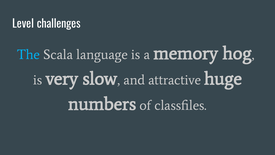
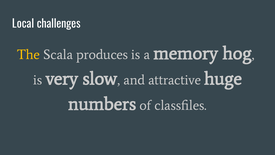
Level: Level -> Local
The colour: light blue -> yellow
language: language -> produces
